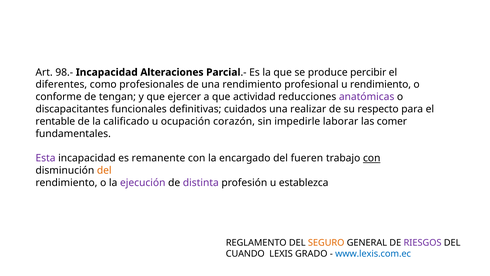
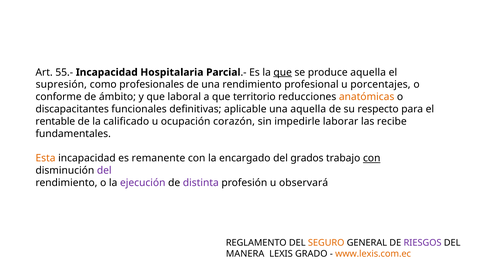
98.-: 98.- -> 55.-
Alteraciones: Alteraciones -> Hospitalaria
que at (283, 72) underline: none -> present
produce percibir: percibir -> aquella
diferentes: diferentes -> supresión
u rendimiento: rendimiento -> porcentajes
tengan: tengan -> ámbito
ejercer: ejercer -> laboral
actividad: actividad -> territorio
anatómicas colour: purple -> orange
cuidados: cuidados -> aplicable
una realizar: realizar -> aquella
comer: comer -> recibe
Esta colour: purple -> orange
fueren: fueren -> grados
del at (104, 170) colour: orange -> purple
establezca: establezca -> observará
CUANDO: CUANDO -> MANERA
www.lexis.com.ec colour: blue -> orange
